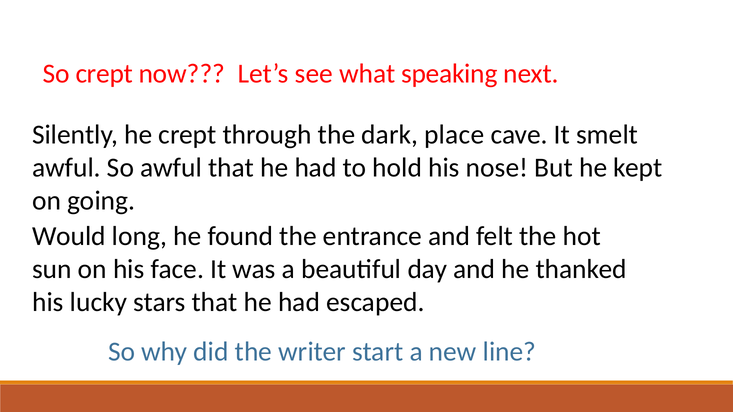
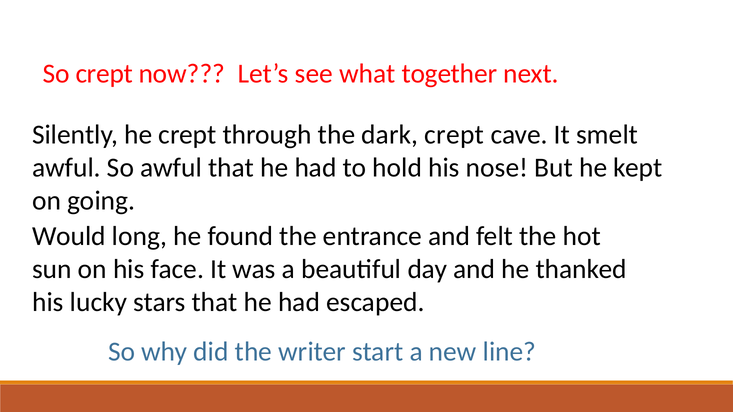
speaking: speaking -> together
dark place: place -> crept
